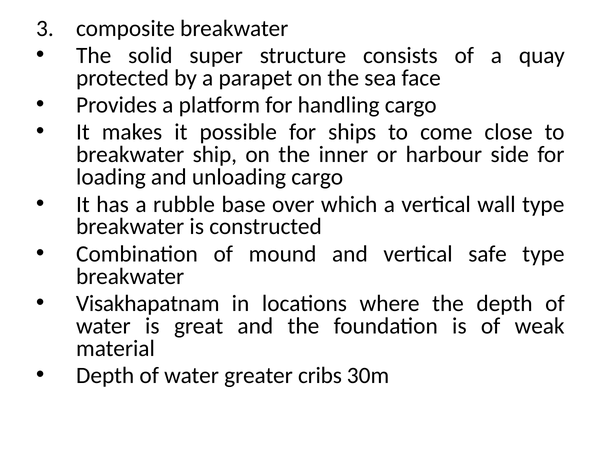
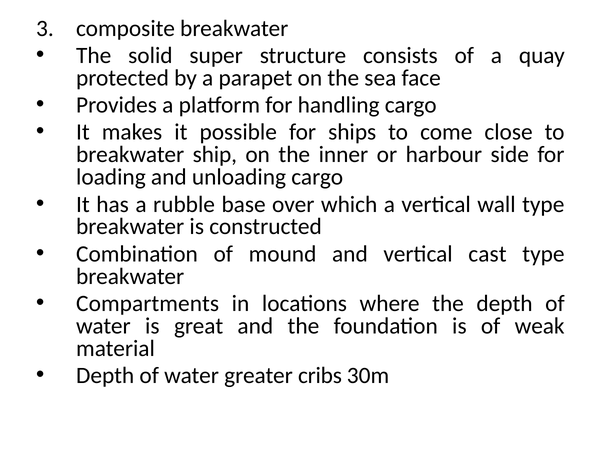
safe: safe -> cast
Visakhapatnam: Visakhapatnam -> Compartments
